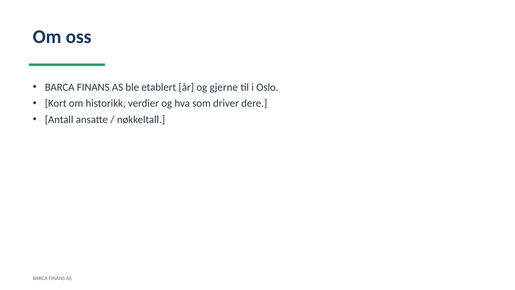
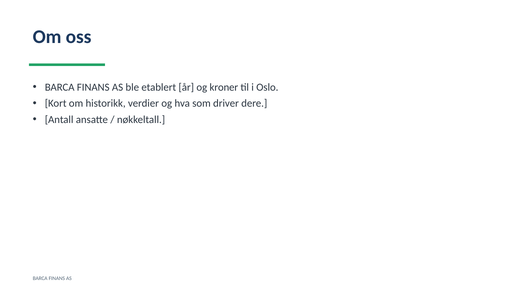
gjerne: gjerne -> kroner
